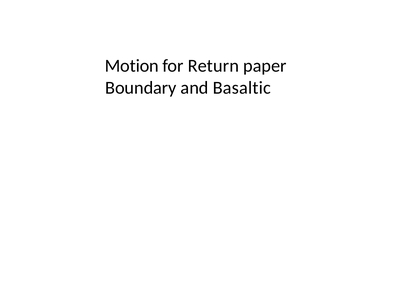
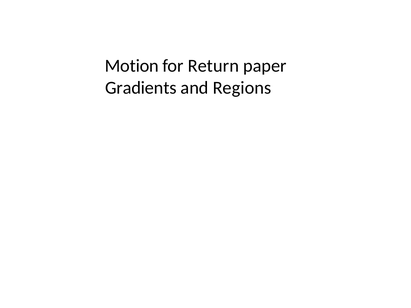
Boundary: Boundary -> Gradients
Basaltic: Basaltic -> Regions
